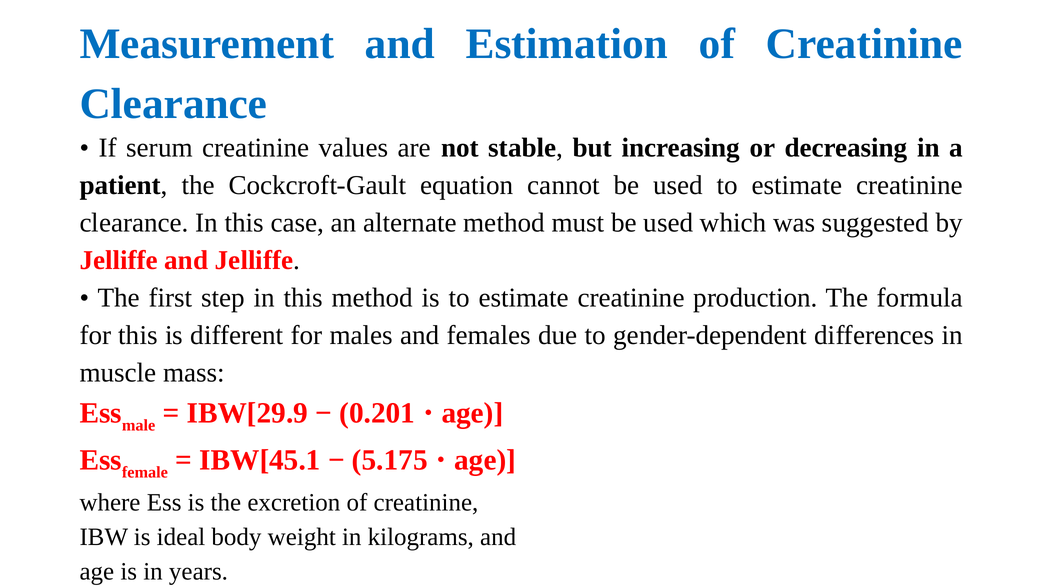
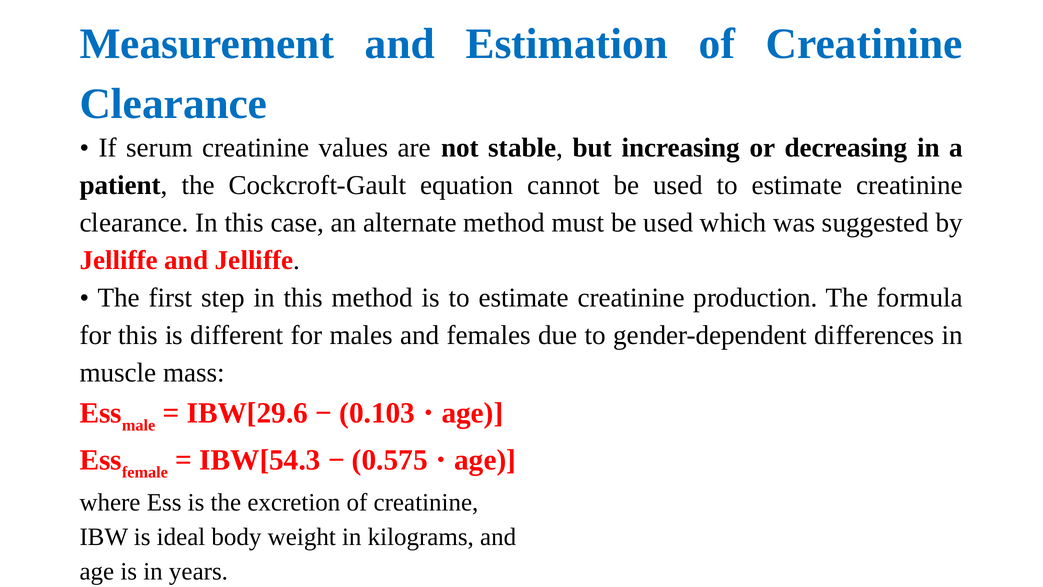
IBW[29.9: IBW[29.9 -> IBW[29.6
0.201: 0.201 -> 0.103
IBW[45.1: IBW[45.1 -> IBW[54.3
5.175: 5.175 -> 0.575
